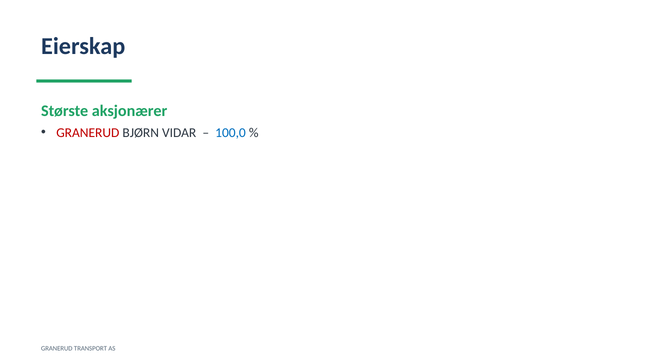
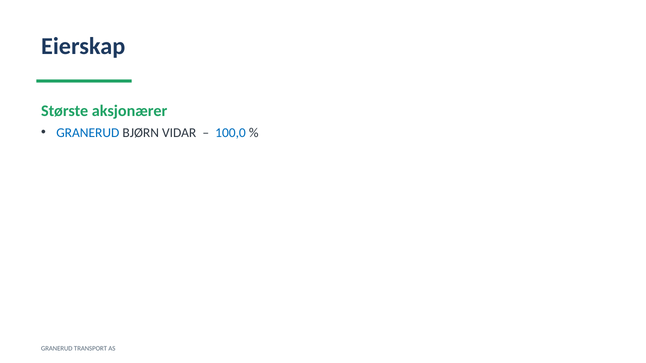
GRANERUD at (88, 133) colour: red -> blue
